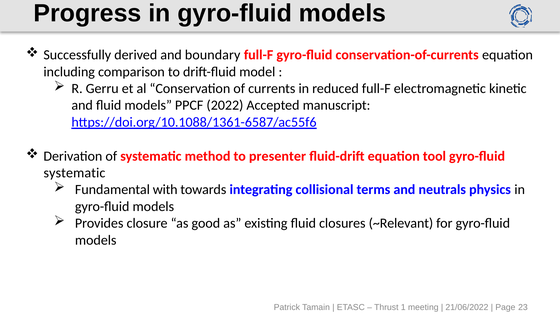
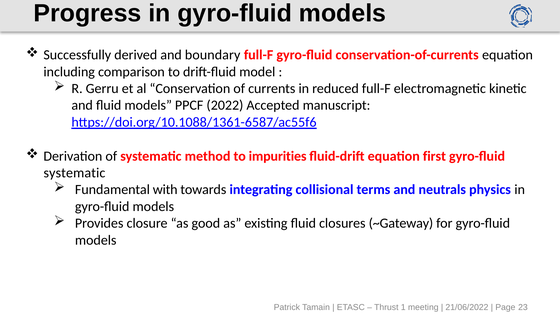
presenter: presenter -> impurities
tool: tool -> first
~Relevant: ~Relevant -> ~Gateway
